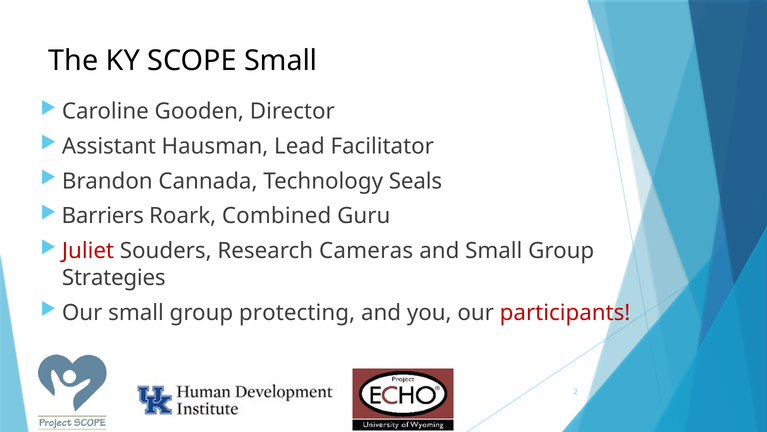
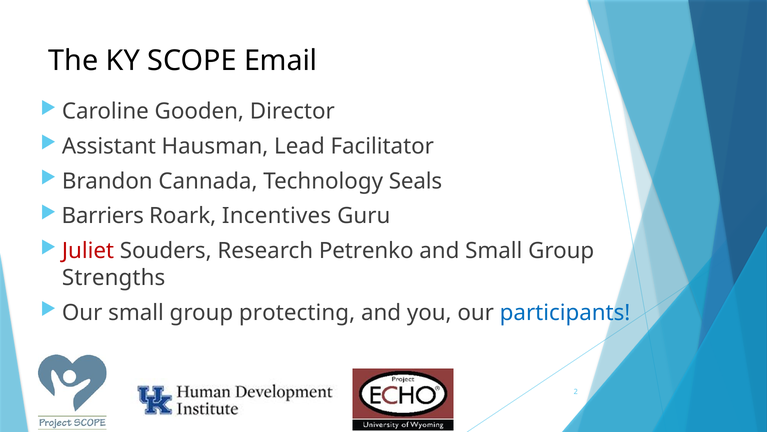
SCOPE Small: Small -> Email
Combined: Combined -> Incentives
Cameras: Cameras -> Petrenko
Strategies: Strategies -> Strengths
participants colour: red -> blue
